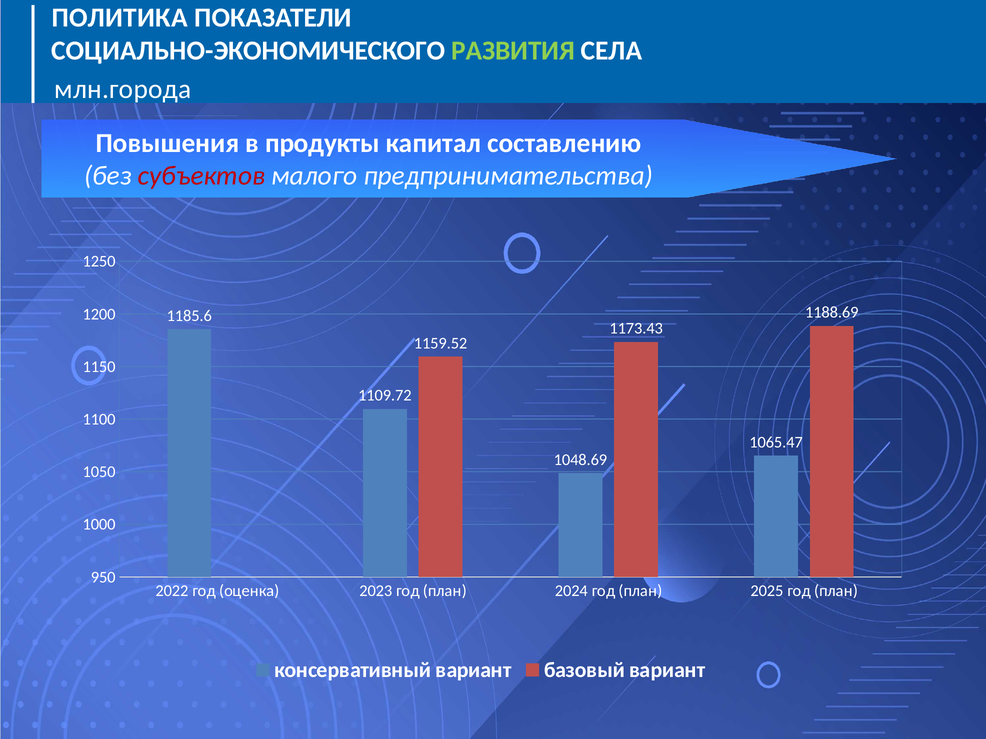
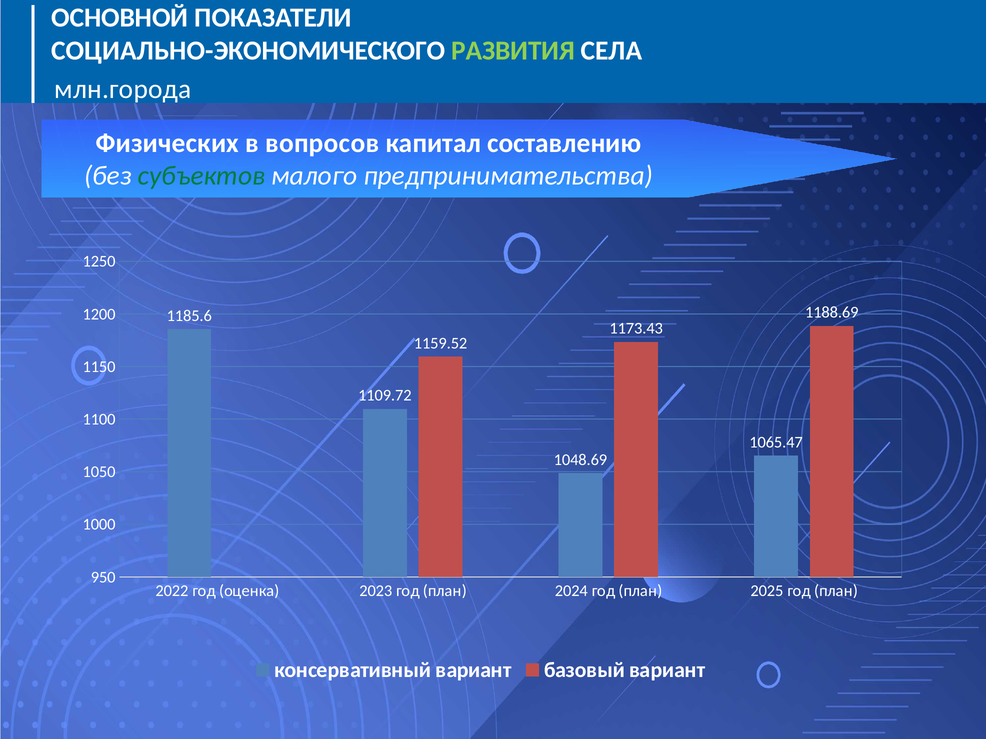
ПОЛИТИКА: ПОЛИТИКА -> ОСНОВНОЙ
Повышения: Повышения -> Физических
продукты: продукты -> вопросов
субъектов colour: red -> green
